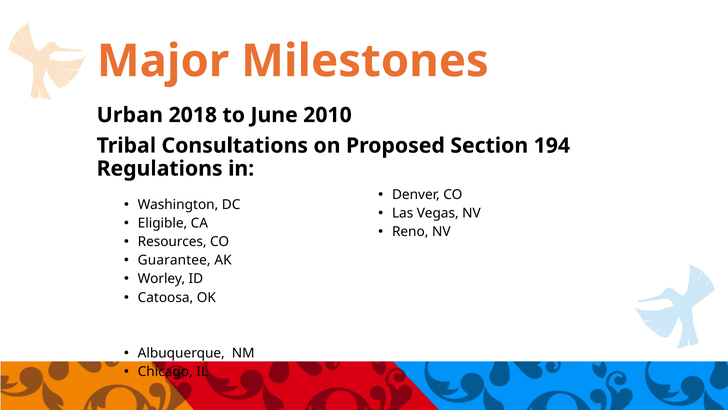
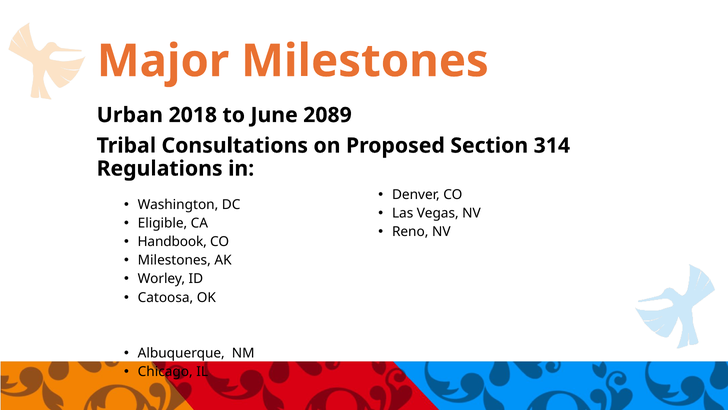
2010: 2010 -> 2089
194: 194 -> 314
Resources: Resources -> Handbook
Guarantee at (174, 260): Guarantee -> Milestones
